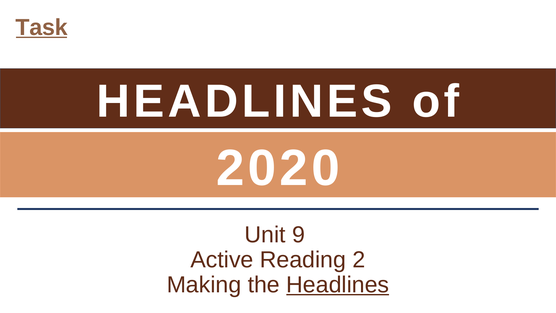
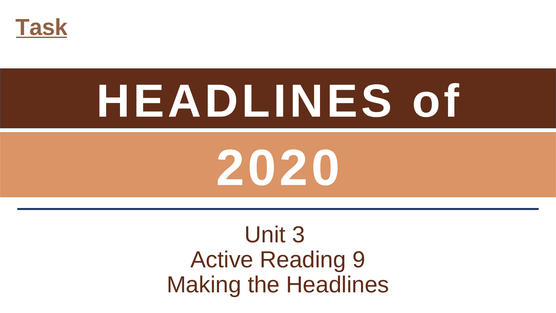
9: 9 -> 3
2: 2 -> 9
Headlines at (338, 285) underline: present -> none
